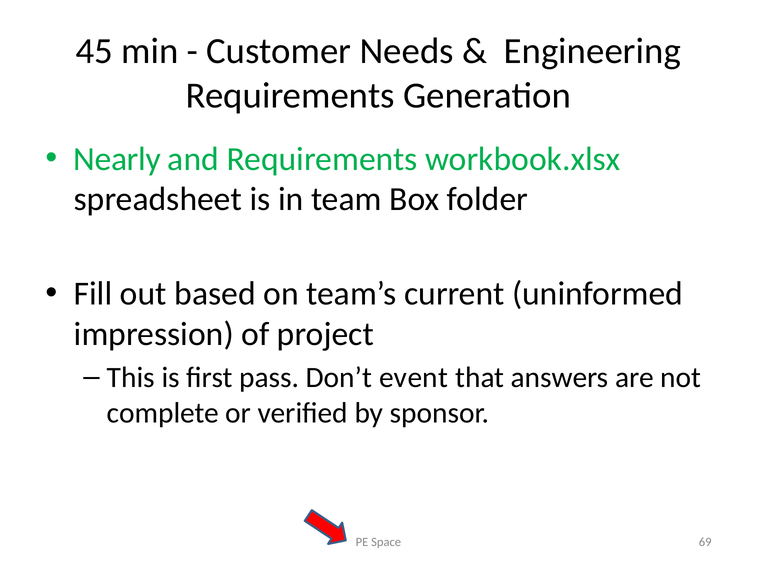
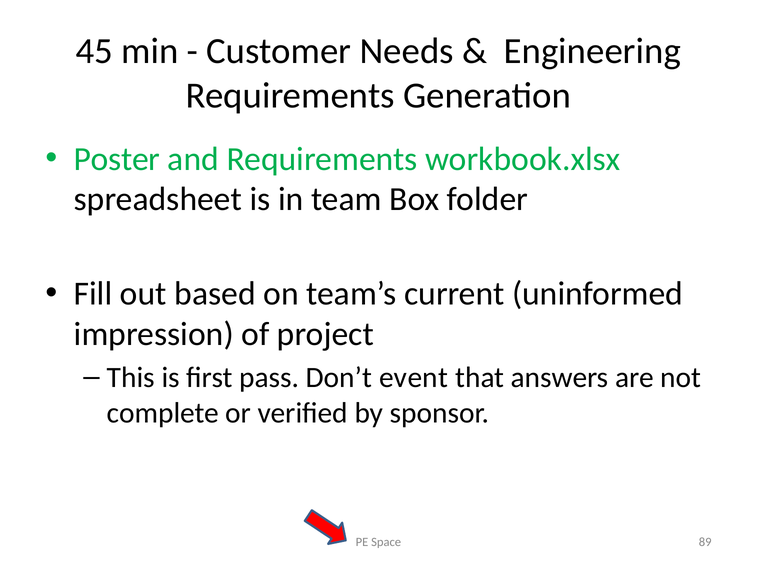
Nearly: Nearly -> Poster
69: 69 -> 89
